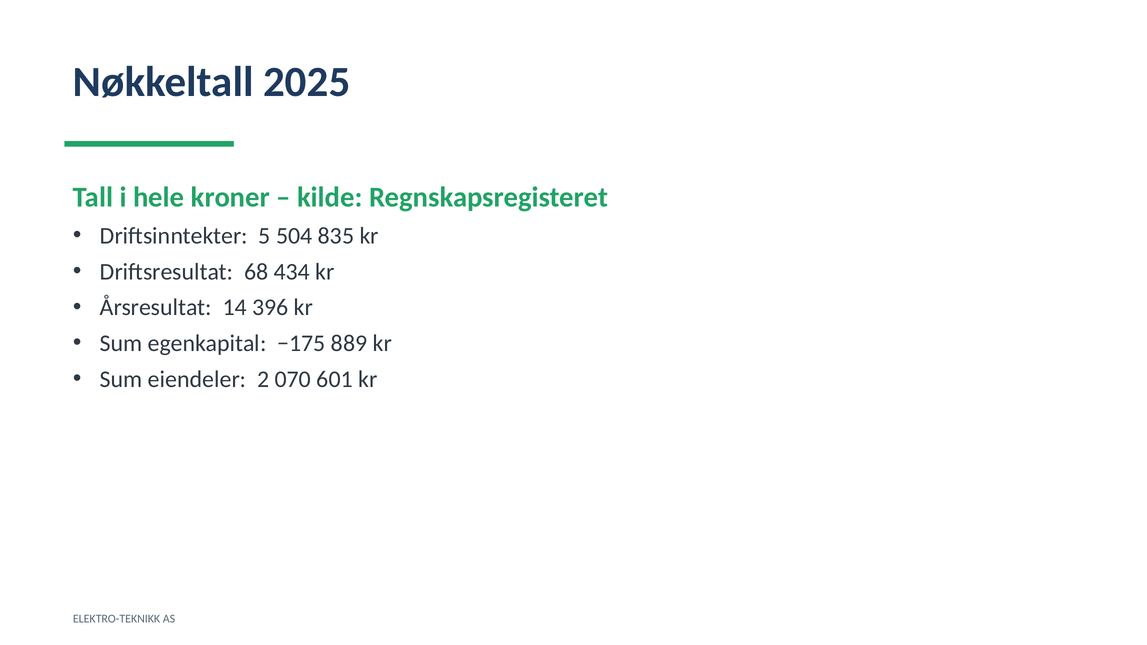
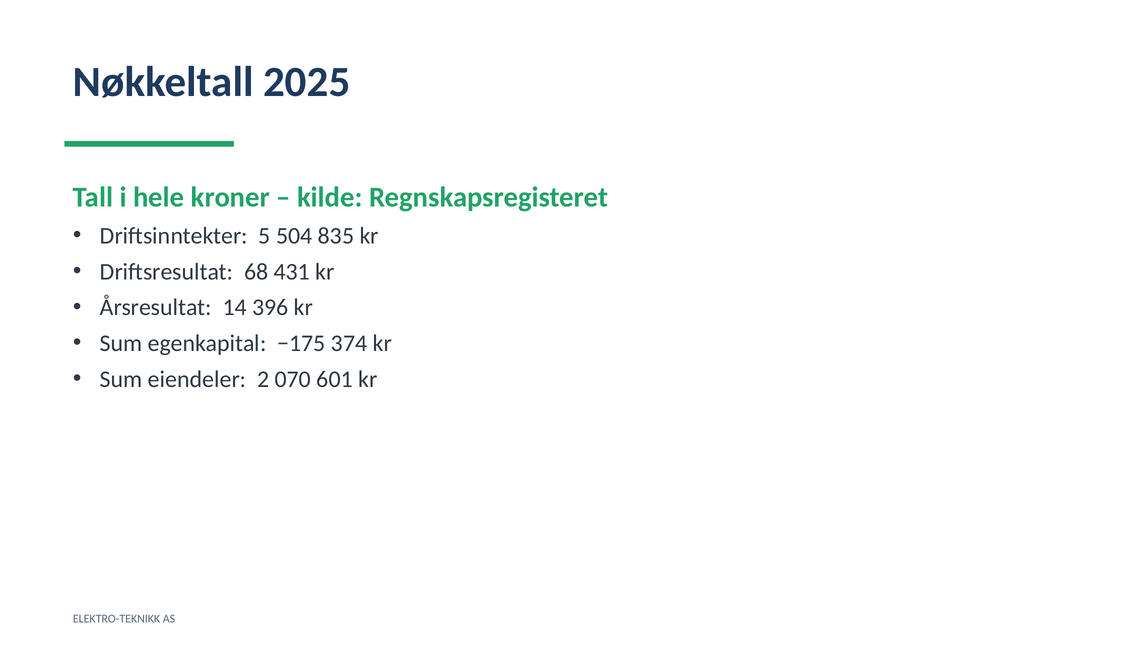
434: 434 -> 431
889: 889 -> 374
